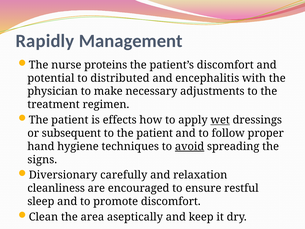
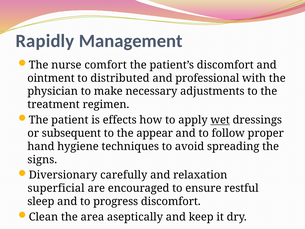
proteins: proteins -> comfort
potential: potential -> ointment
encephalitis: encephalitis -> professional
to the patient: patient -> appear
avoid underline: present -> none
cleanliness: cleanliness -> superficial
promote: promote -> progress
